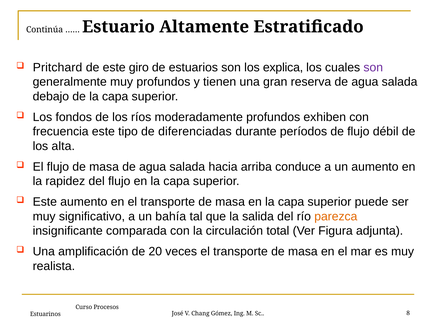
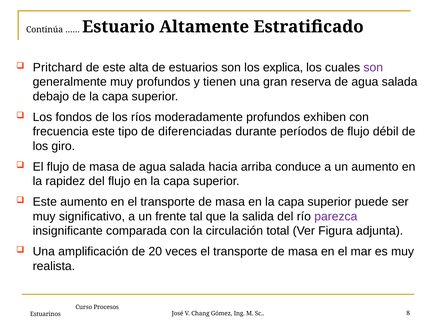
giro: giro -> alta
alta: alta -> giro
bahía: bahía -> frente
parezca colour: orange -> purple
